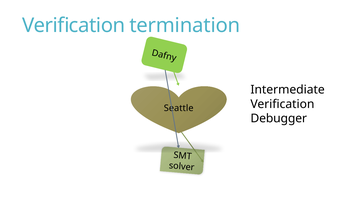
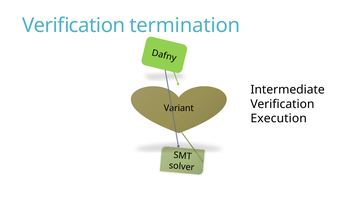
Seattle: Seattle -> Variant
Debugger: Debugger -> Execution
